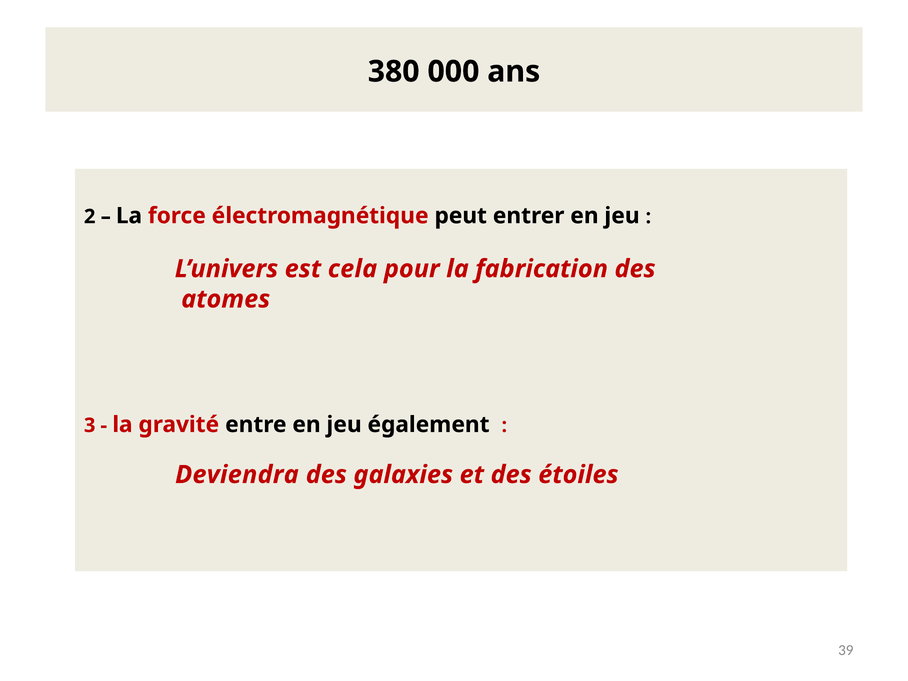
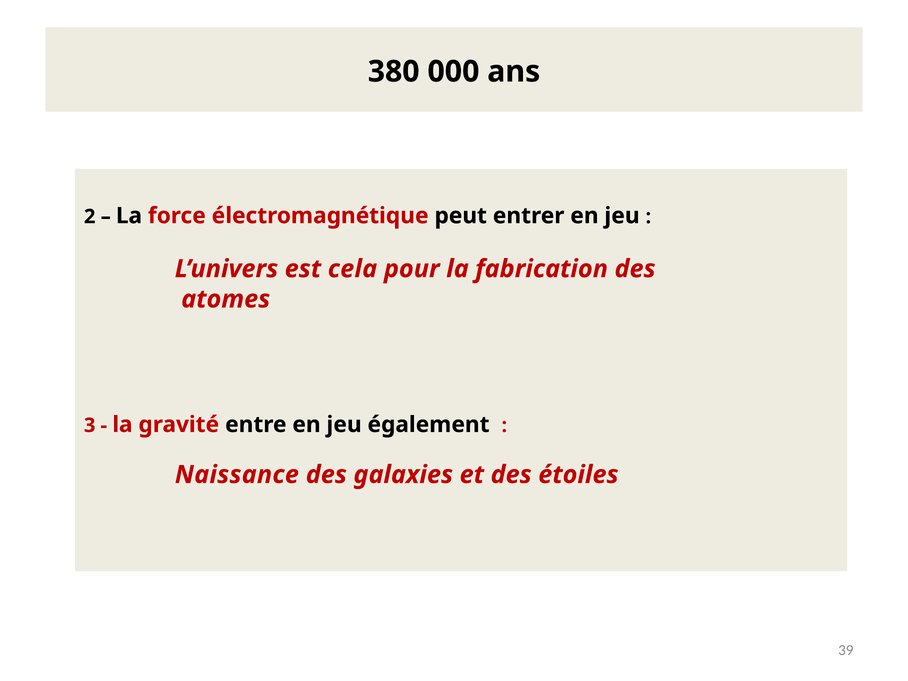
Deviendra: Deviendra -> Naissance
